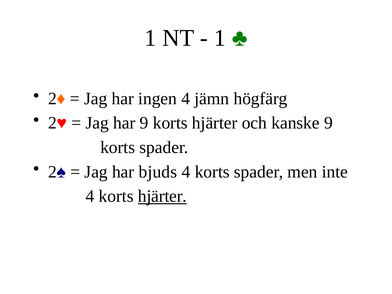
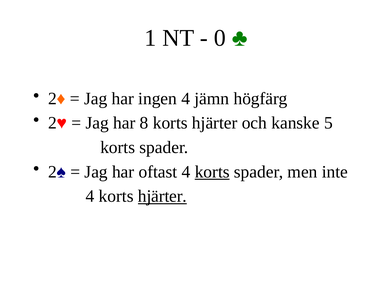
1 at (220, 38): 1 -> 0
har 9: 9 -> 8
kanske 9: 9 -> 5
bjuds: bjuds -> oftast
korts at (212, 172) underline: none -> present
